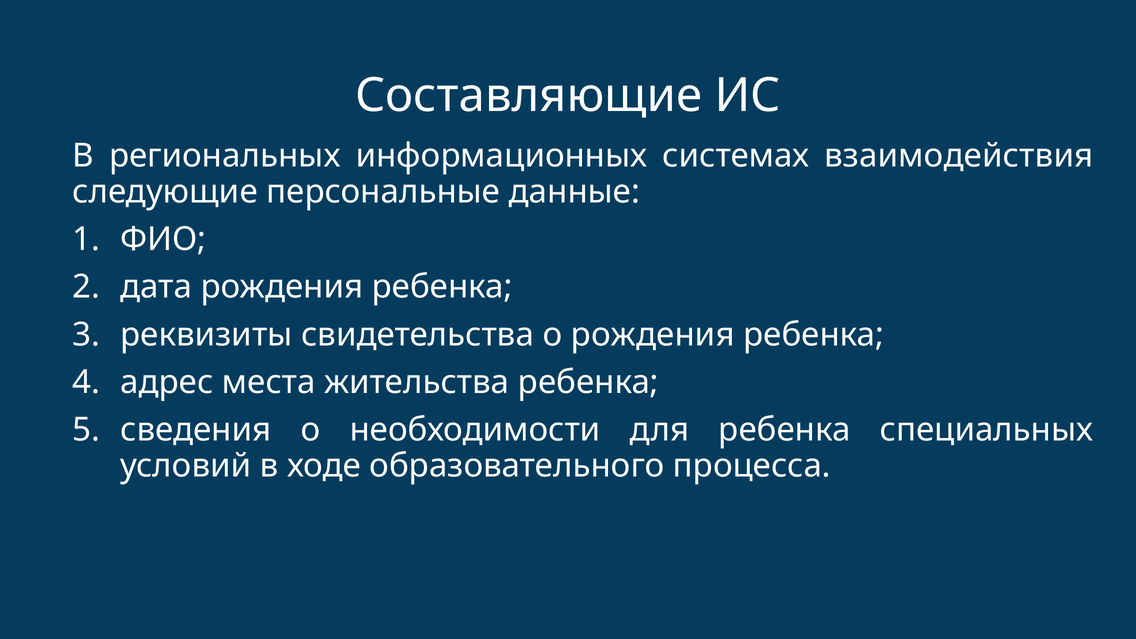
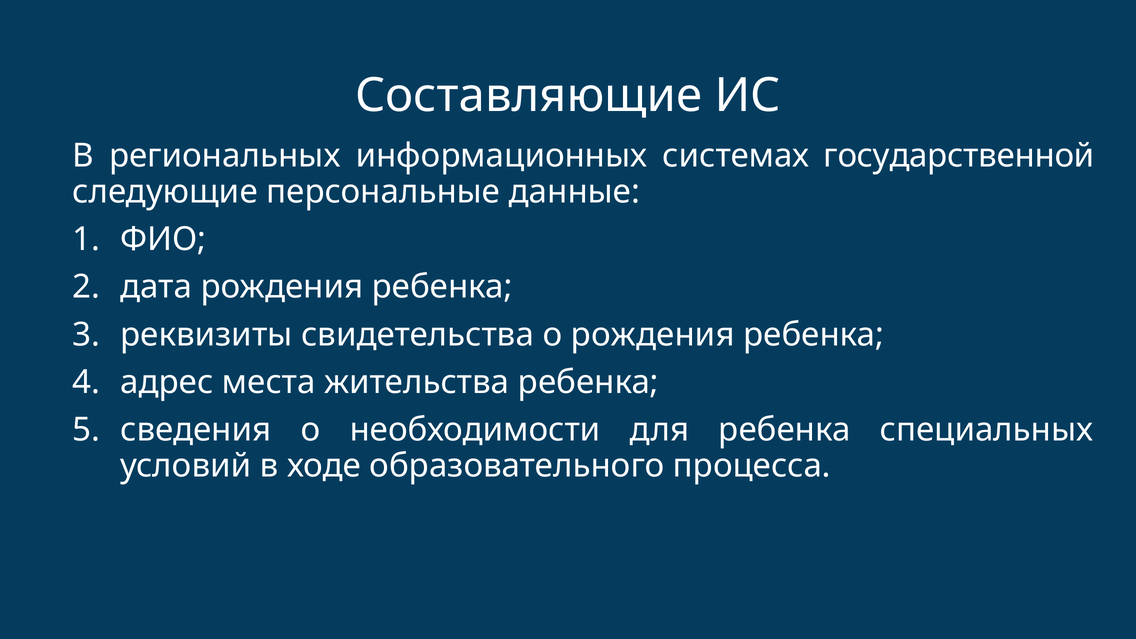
взаимодействия: взаимодействия -> государственной
